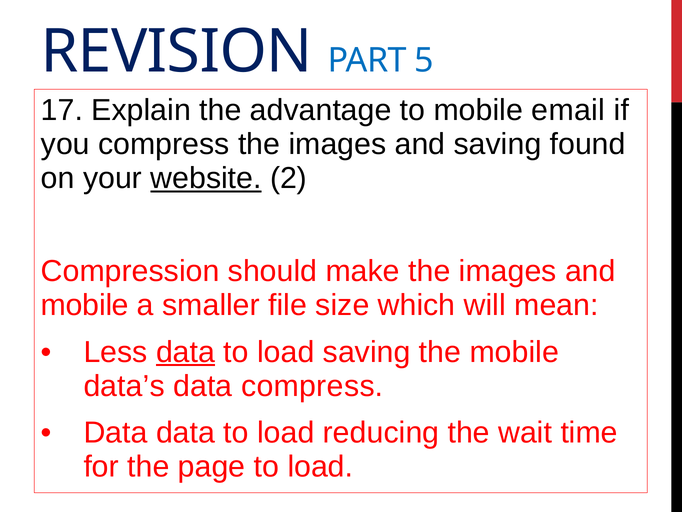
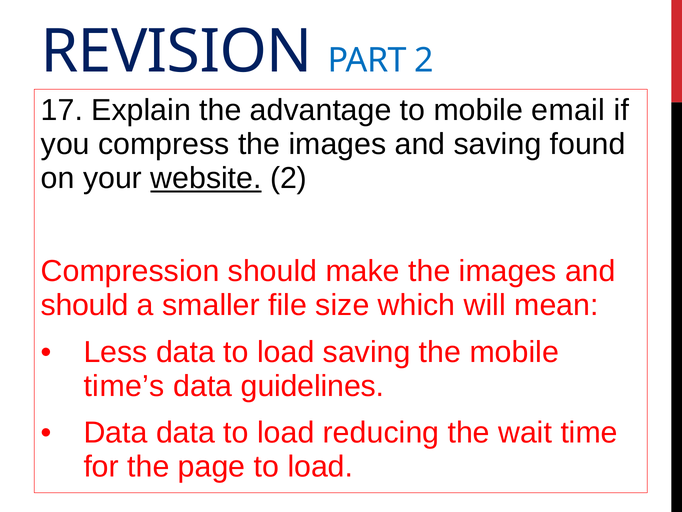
PART 5: 5 -> 2
mobile at (85, 305): mobile -> should
data at (186, 352) underline: present -> none
data’s: data’s -> time’s
data compress: compress -> guidelines
